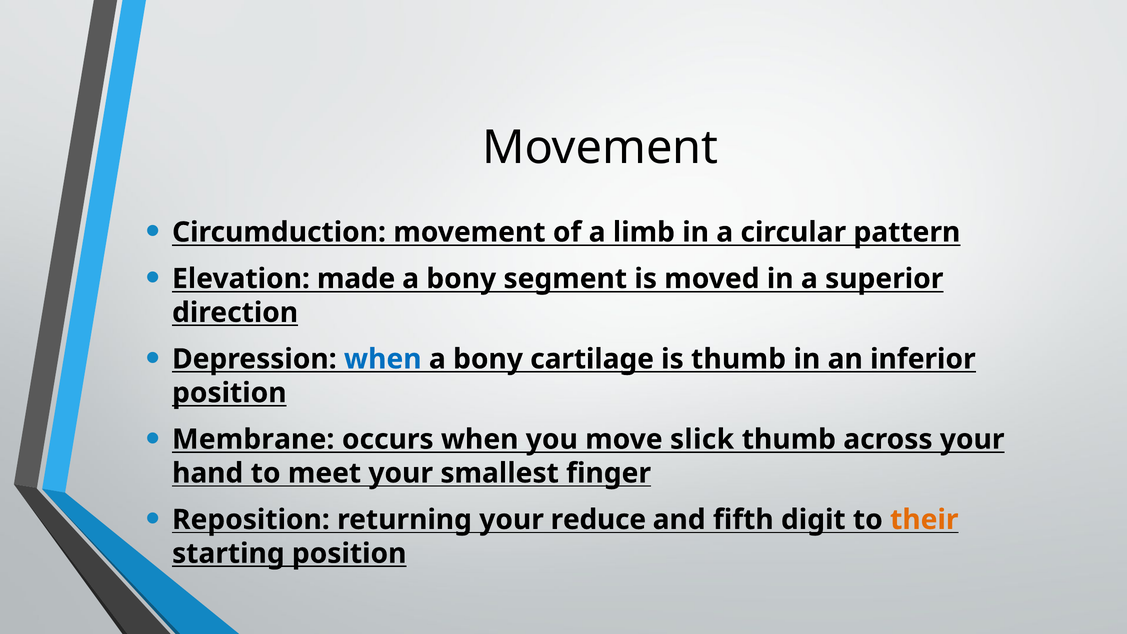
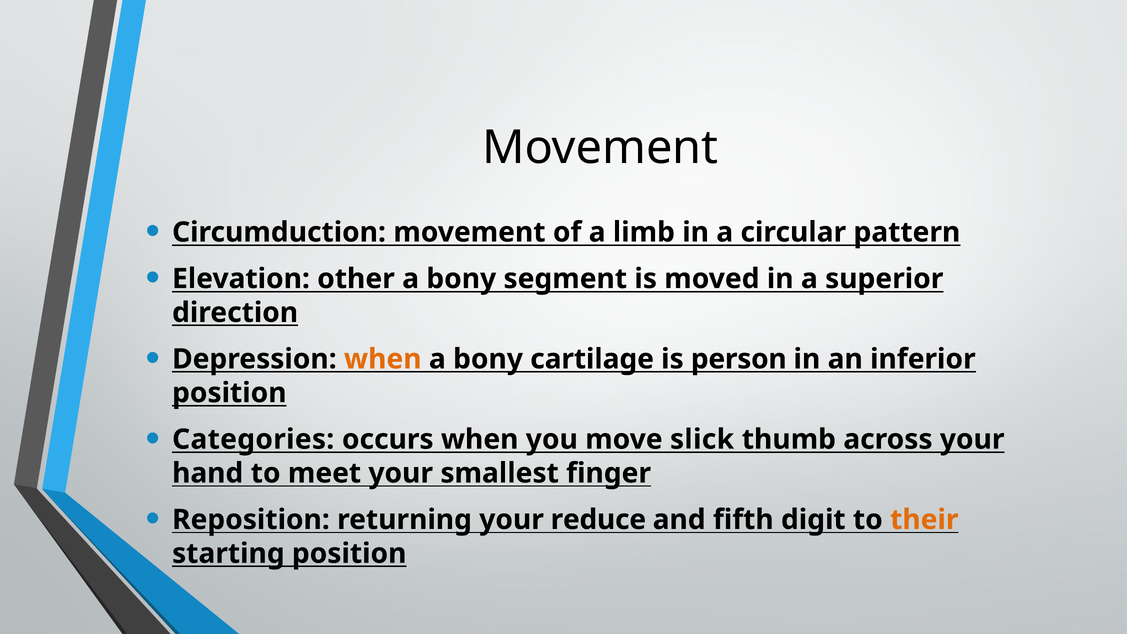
made: made -> other
when at (383, 359) colour: blue -> orange
is thumb: thumb -> person
Membrane: Membrane -> Categories
